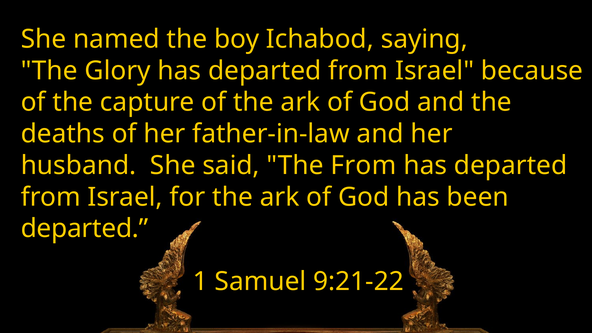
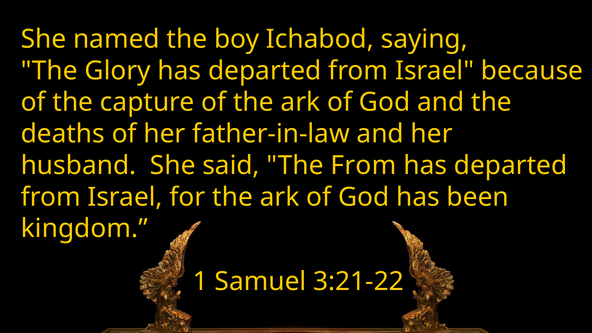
departed at (84, 229): departed -> kingdom
9:21-22: 9:21-22 -> 3:21-22
